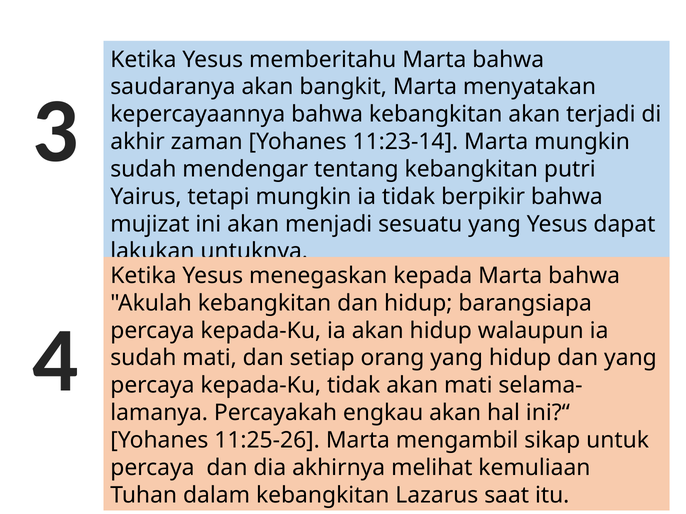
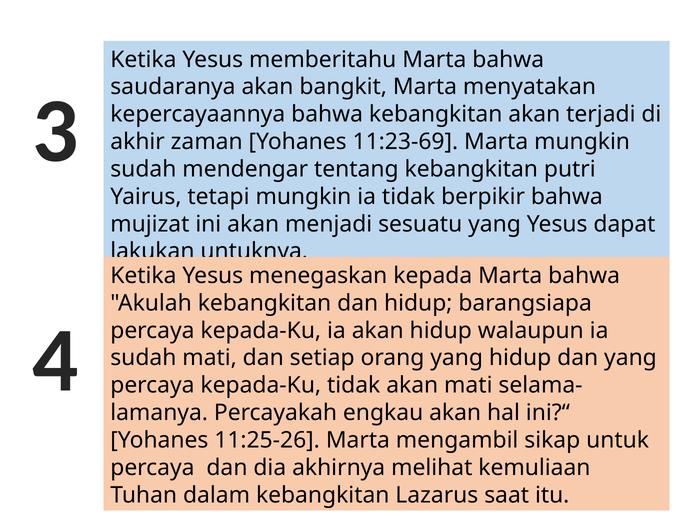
11:23-14: 11:23-14 -> 11:23-69
